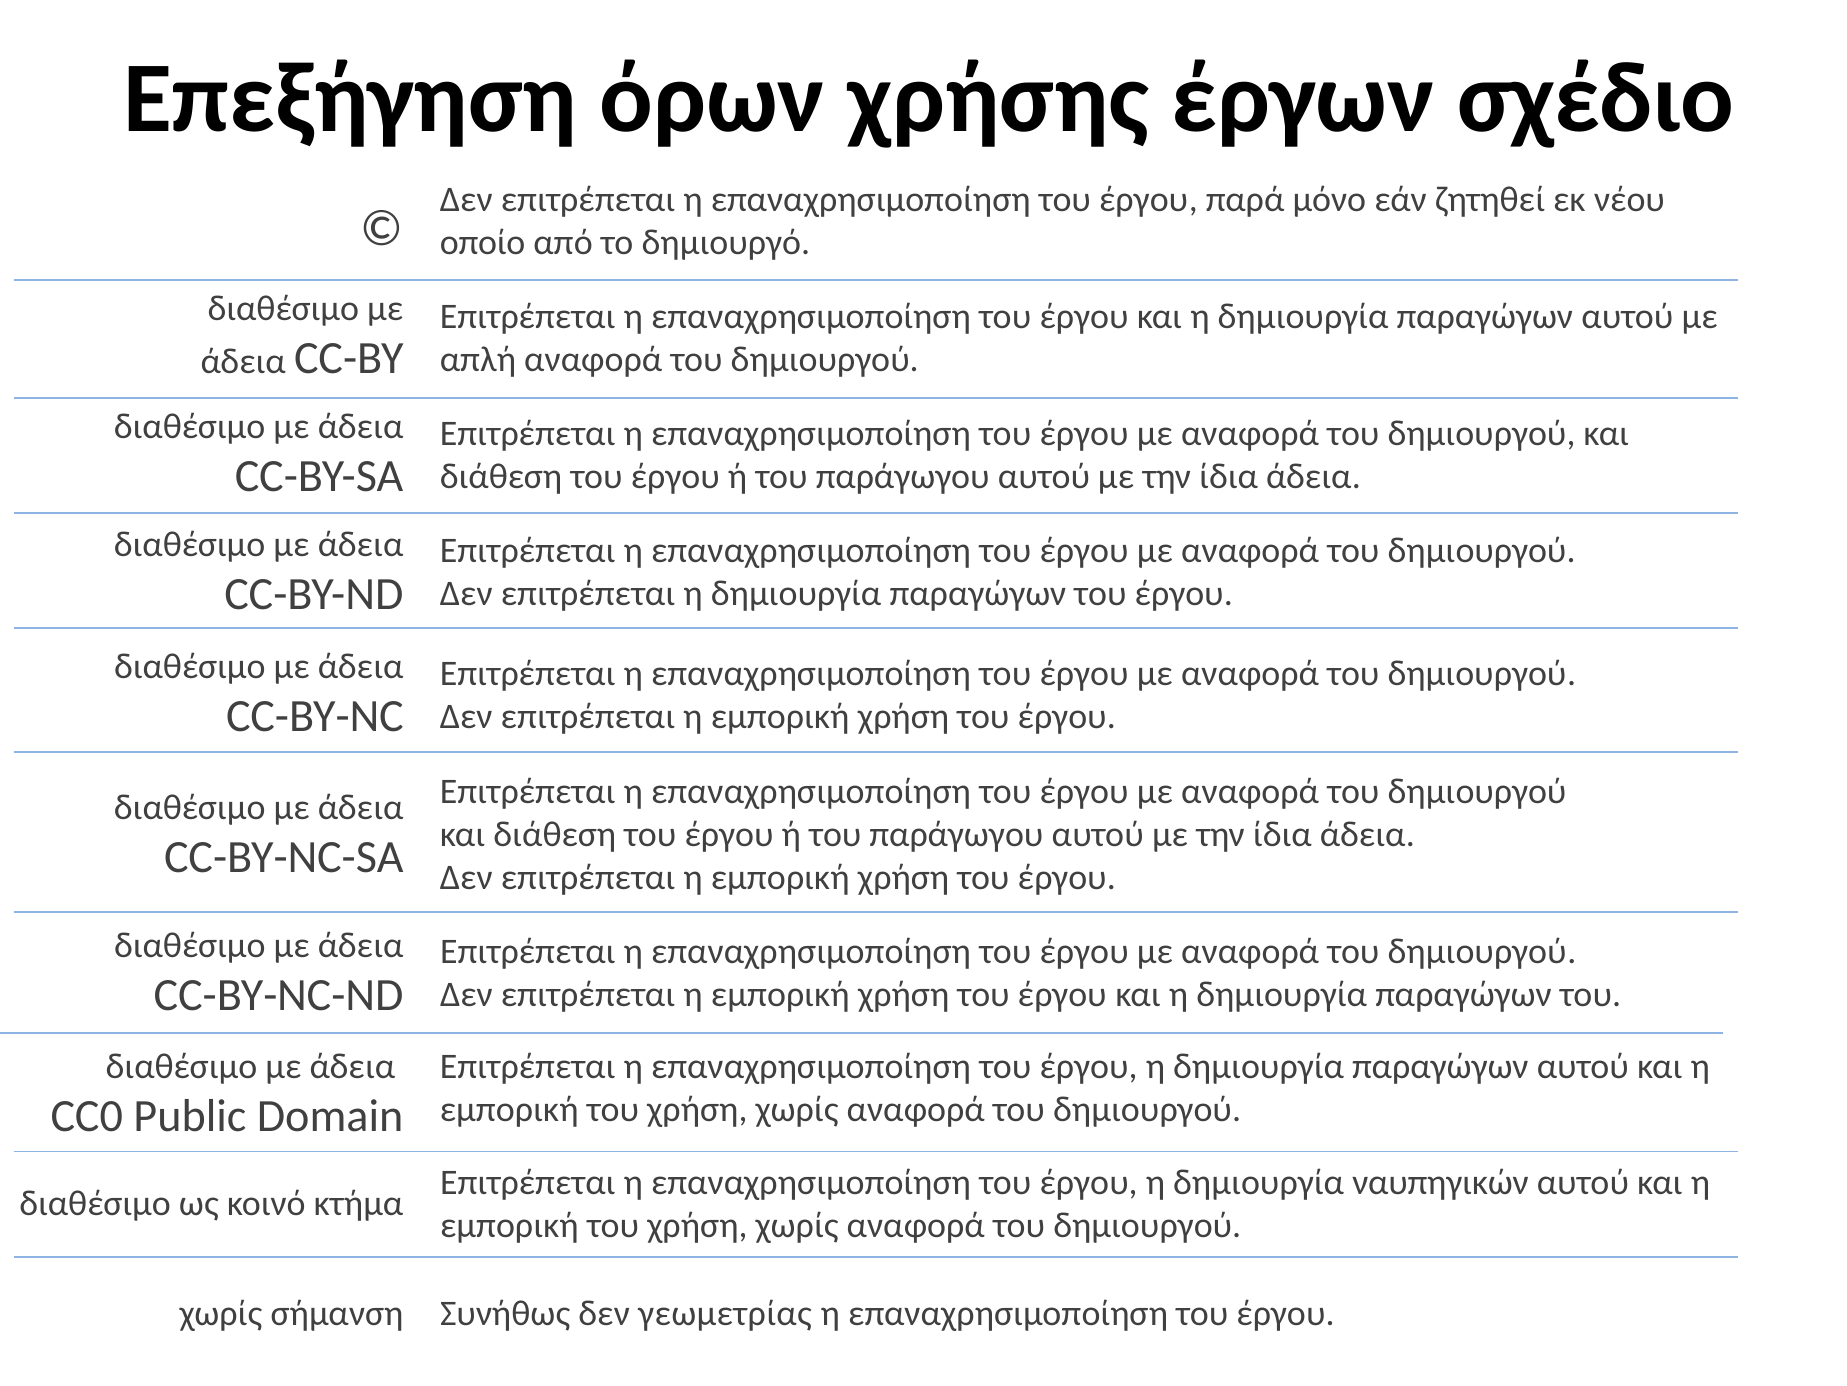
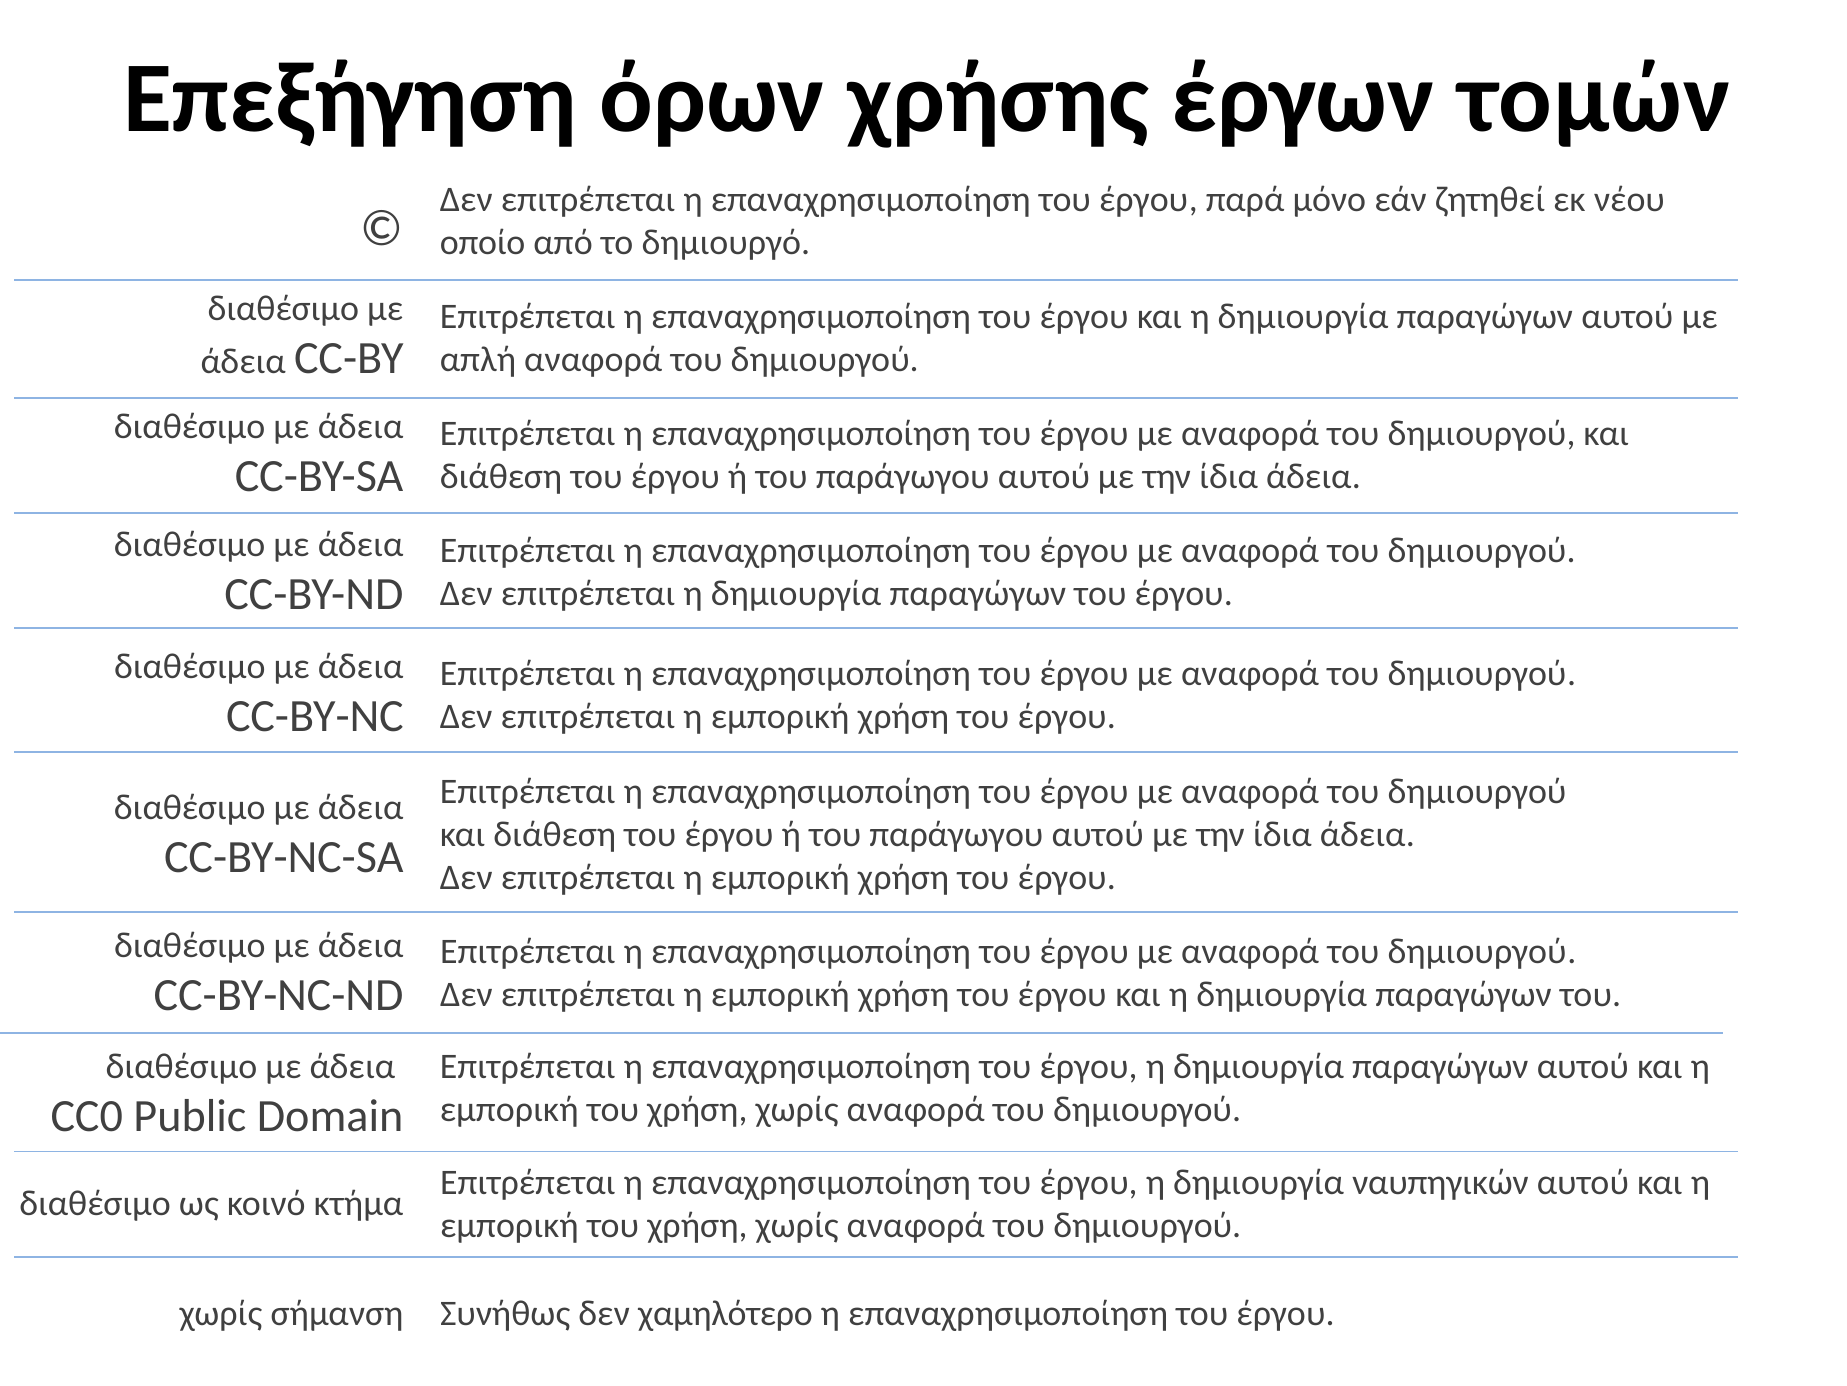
σχέδιο: σχέδιο -> τομών
γεωμετρίας: γεωμετρίας -> χαμηλότερο
